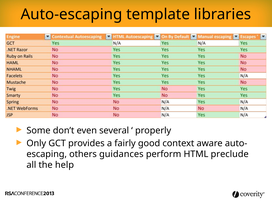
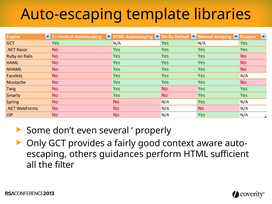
preclude: preclude -> sufficient
help: help -> filter
